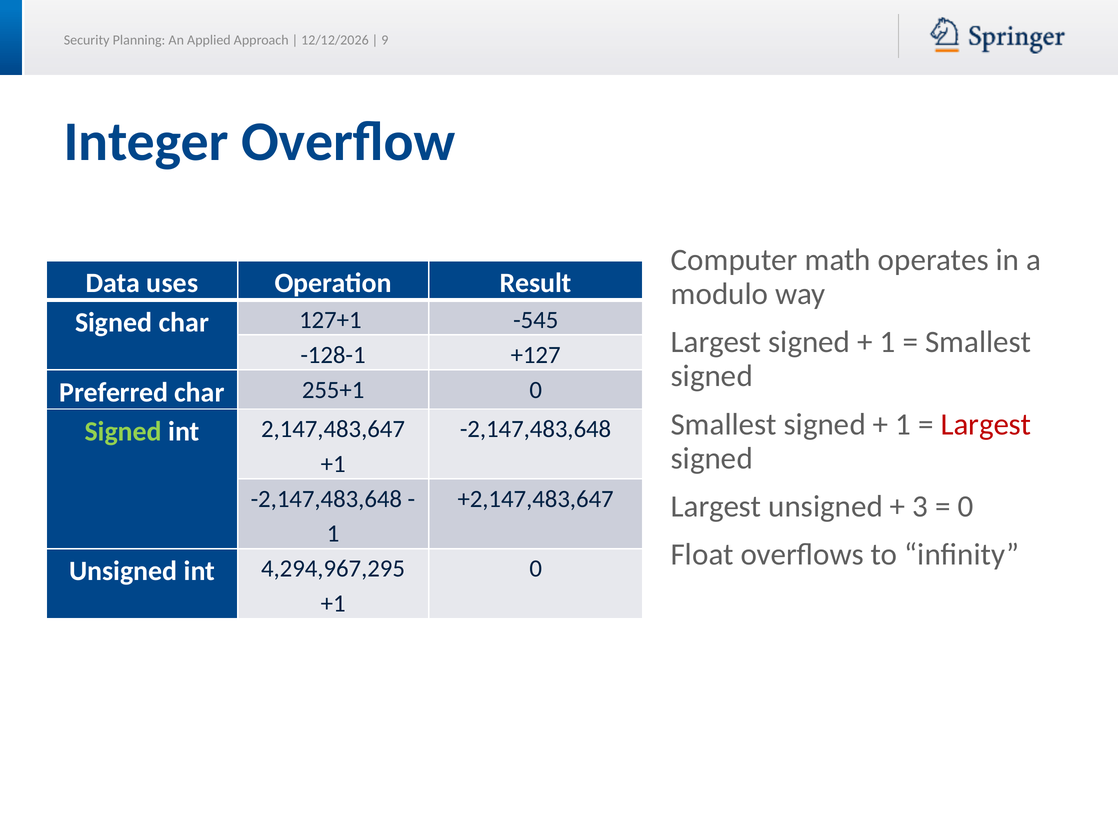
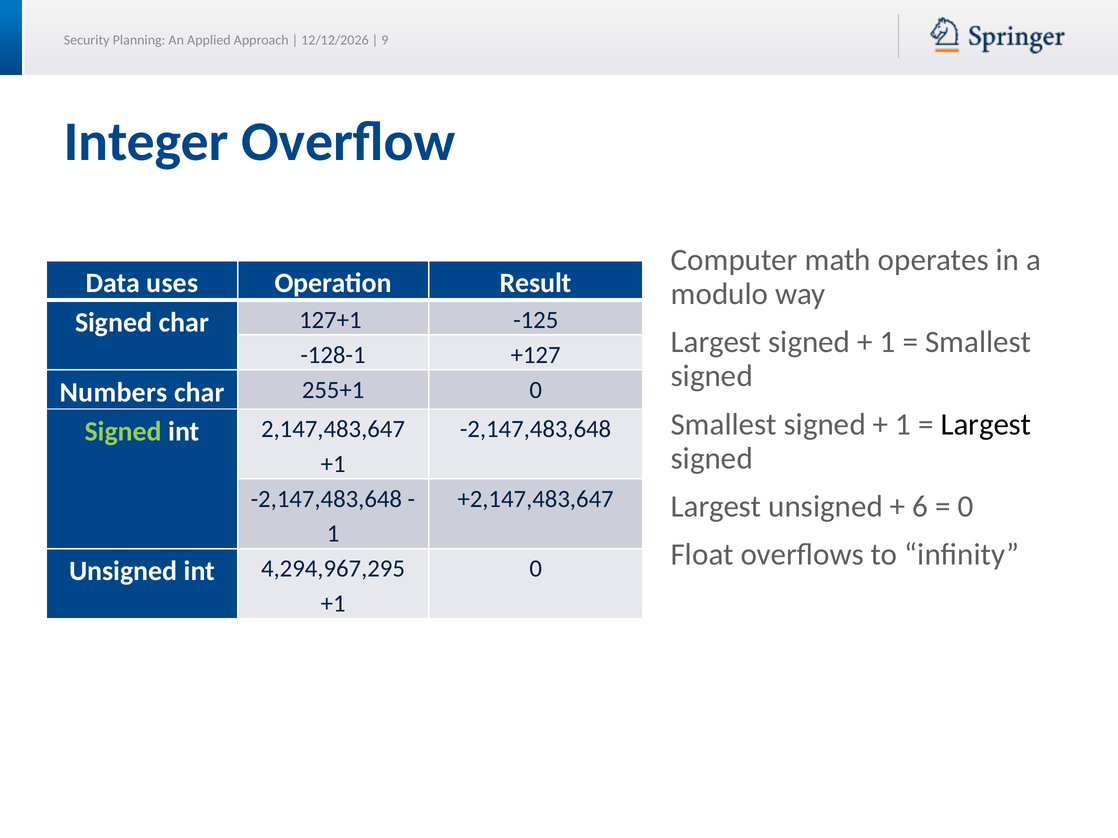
-545: -545 -> -125
Preferred: Preferred -> Numbers
Largest at (986, 425) colour: red -> black
3: 3 -> 6
